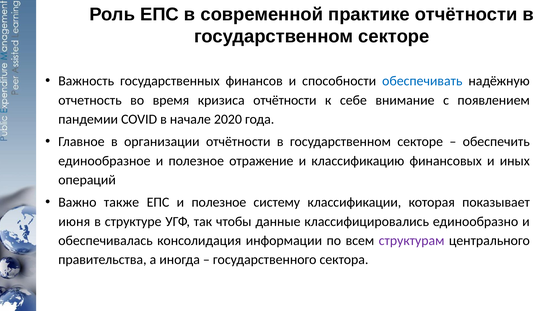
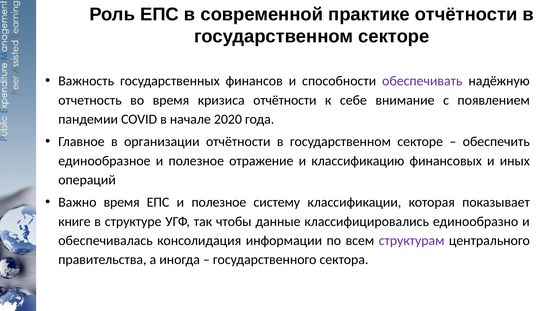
обеспечивать colour: blue -> purple
Важно также: также -> время
июня: июня -> книге
